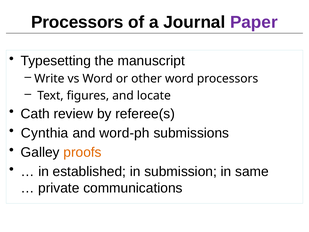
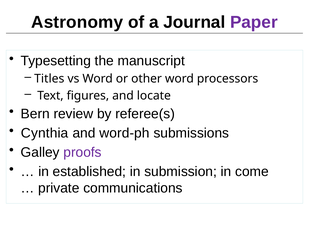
Processors at (77, 22): Processors -> Astronomy
Write: Write -> Titles
Cath: Cath -> Bern
proofs colour: orange -> purple
same: same -> come
